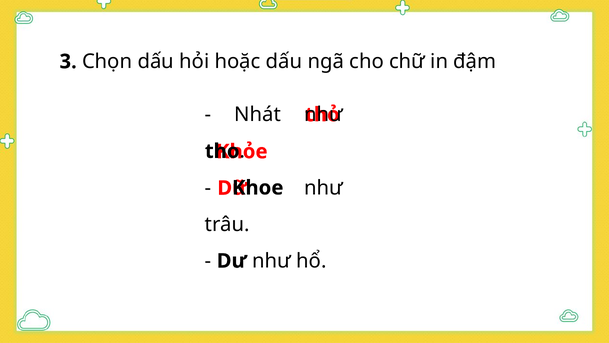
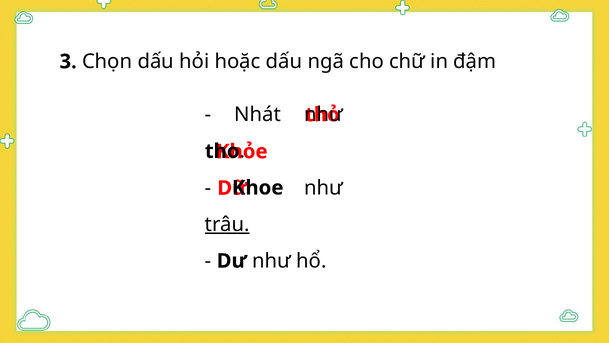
trâu underline: none -> present
